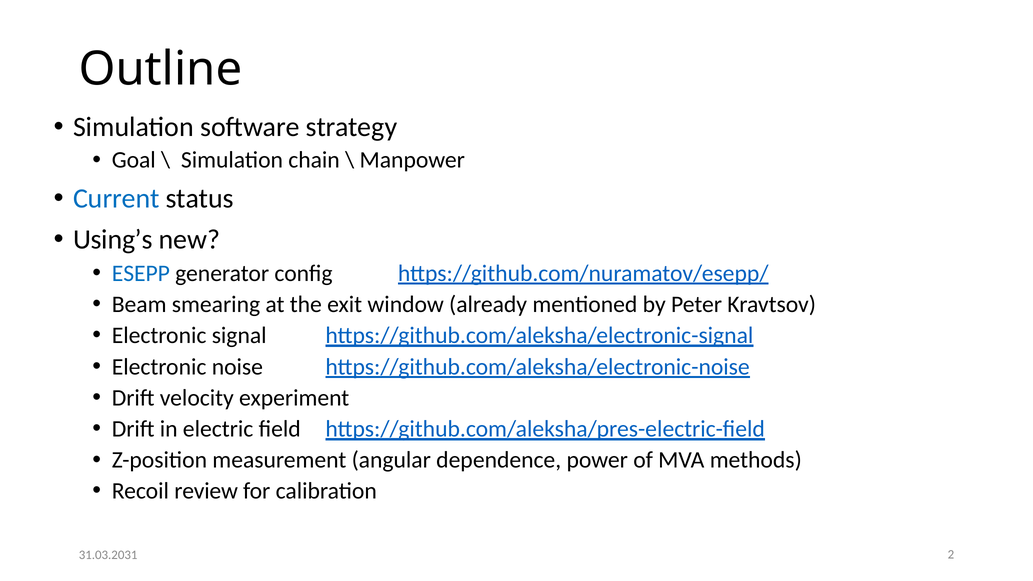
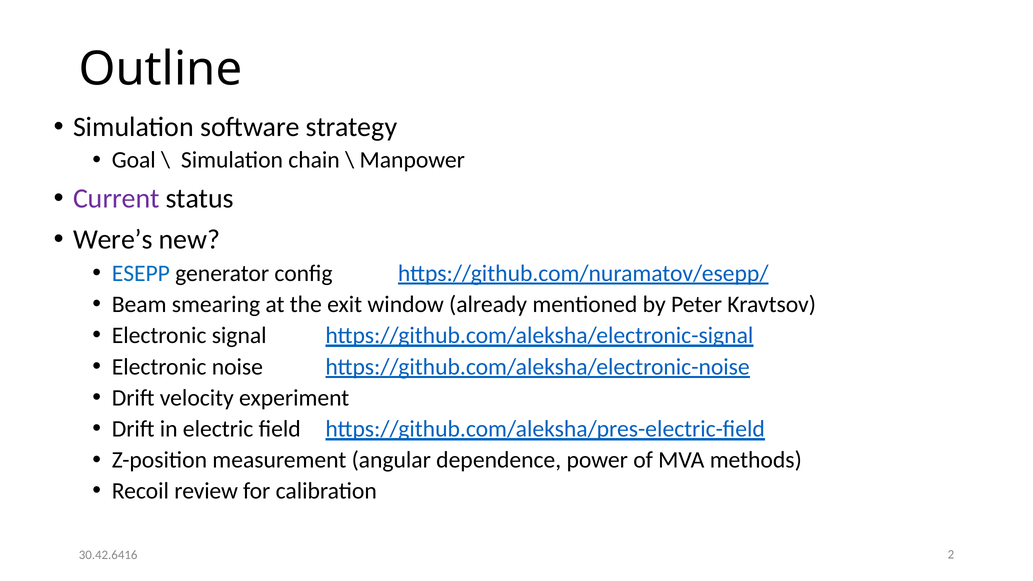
Current colour: blue -> purple
Using’s: Using’s -> Were’s
31.03.2031: 31.03.2031 -> 30.42.6416
